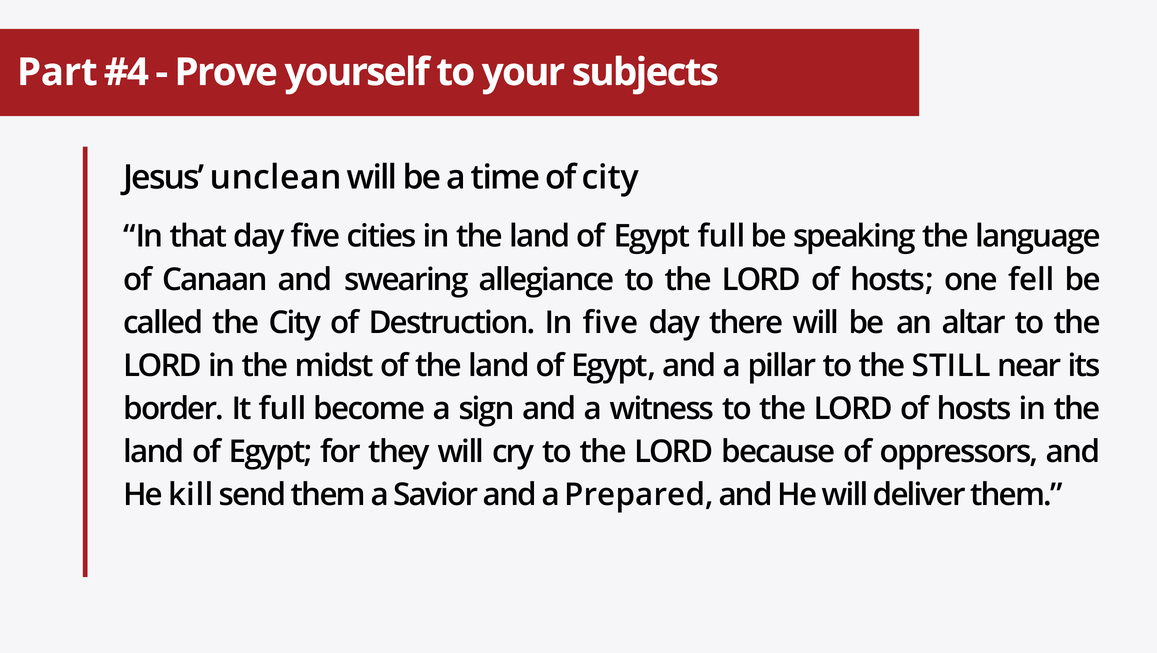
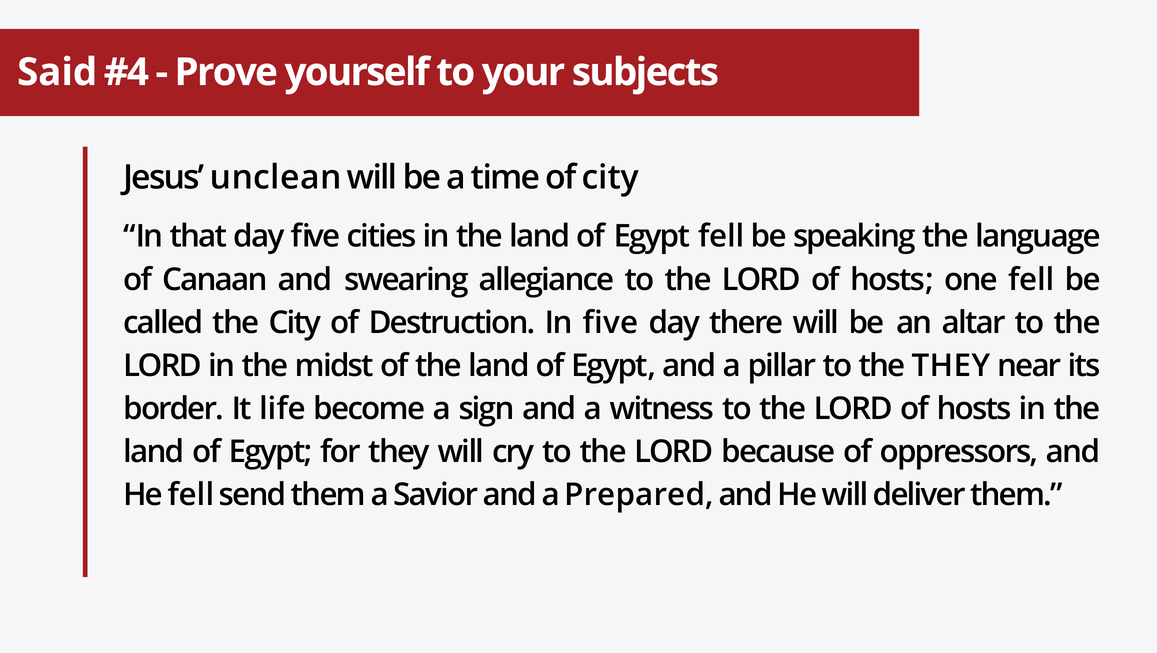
Part: Part -> Said
Egypt full: full -> fell
the STILL: STILL -> THEY
It full: full -> life
He kill: kill -> fell
